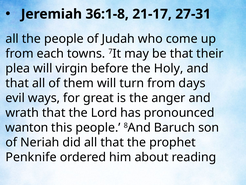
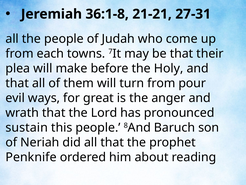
21-17: 21-17 -> 21-21
virgin: virgin -> make
days: days -> pour
wanton: wanton -> sustain
